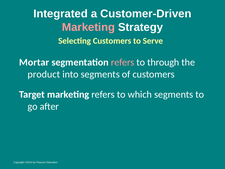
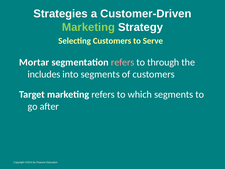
Integrated: Integrated -> Strategies
Marketing at (88, 27) colour: pink -> light green
product: product -> includes
